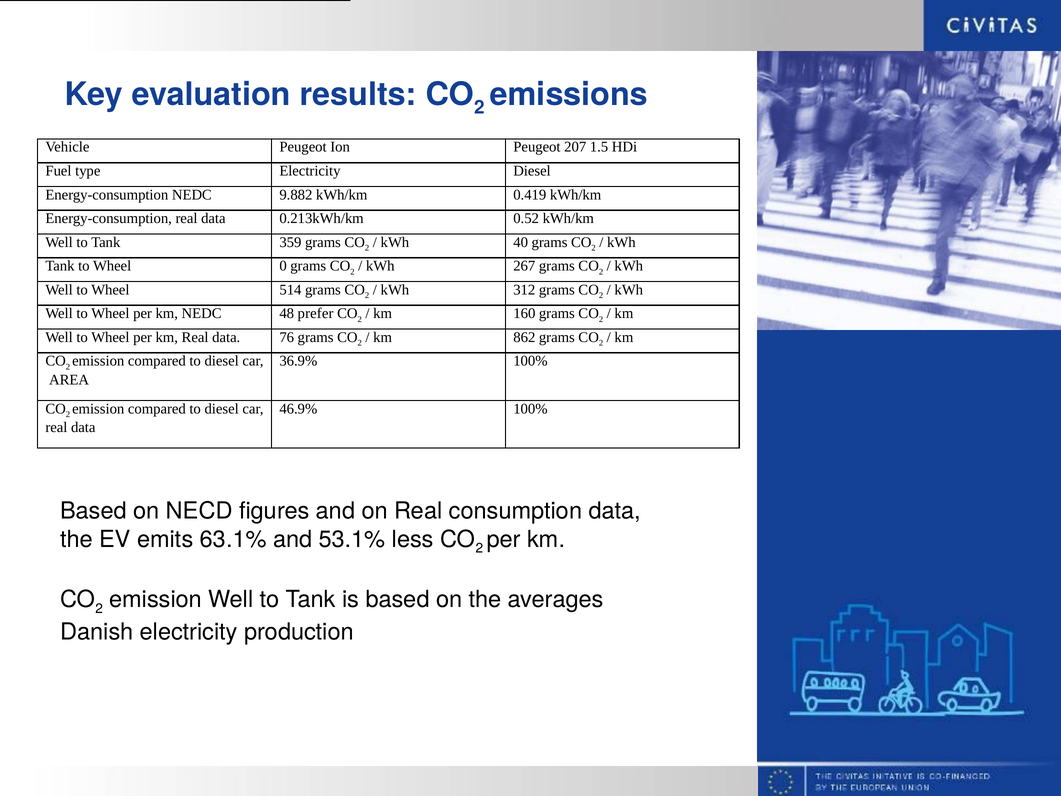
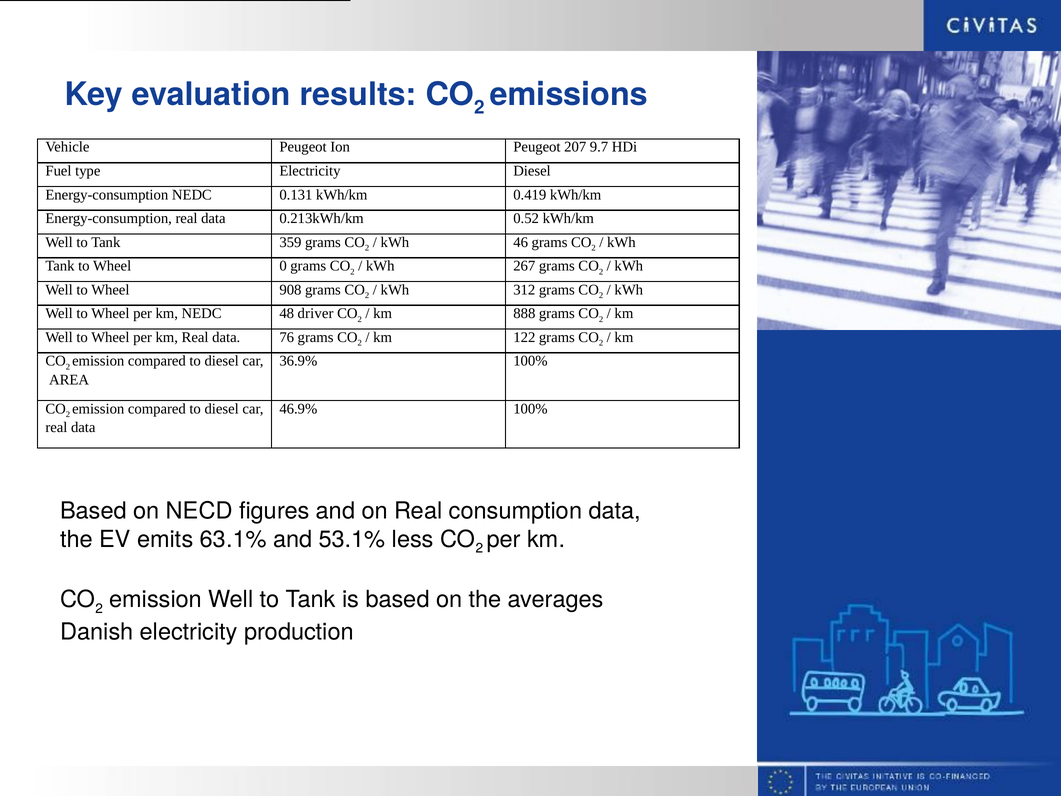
1.5: 1.5 -> 9.7
9.882: 9.882 -> 0.131
40: 40 -> 46
514: 514 -> 908
prefer: prefer -> driver
160: 160 -> 888
862: 862 -> 122
